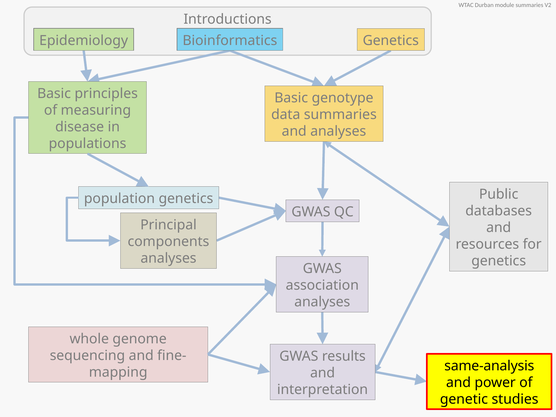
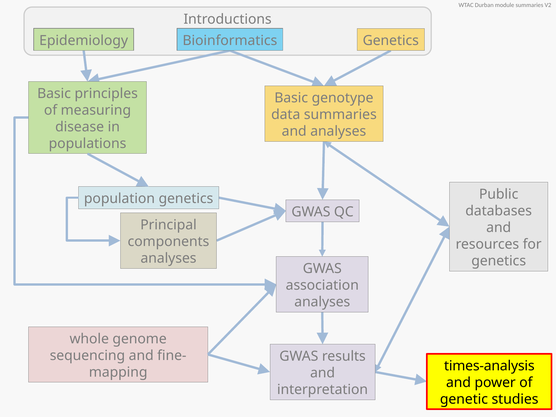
same-analysis: same-analysis -> times-analysis
